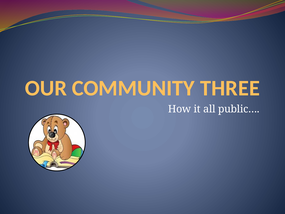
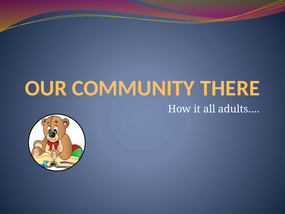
THREE: THREE -> THERE
public…: public… -> adults…
